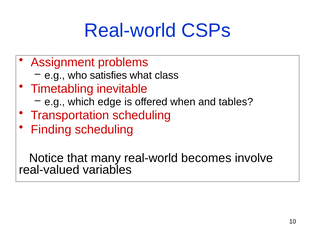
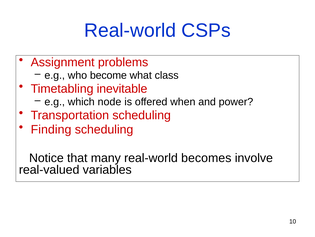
satisfies: satisfies -> become
edge: edge -> node
tables: tables -> power
